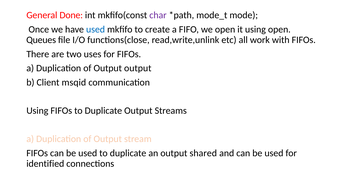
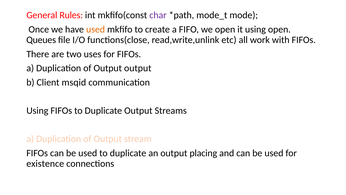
Done: Done -> Rules
used at (96, 29) colour: blue -> orange
shared: shared -> placing
identified: identified -> existence
